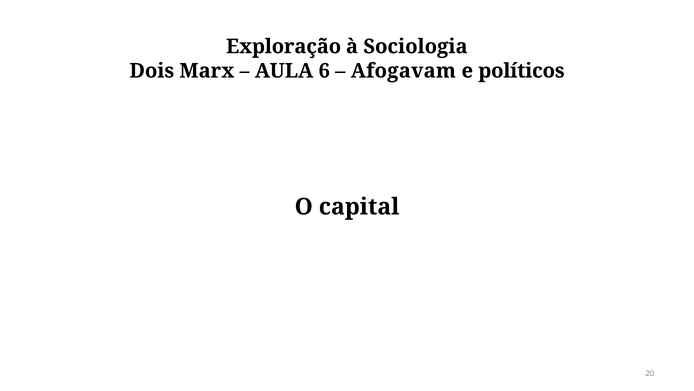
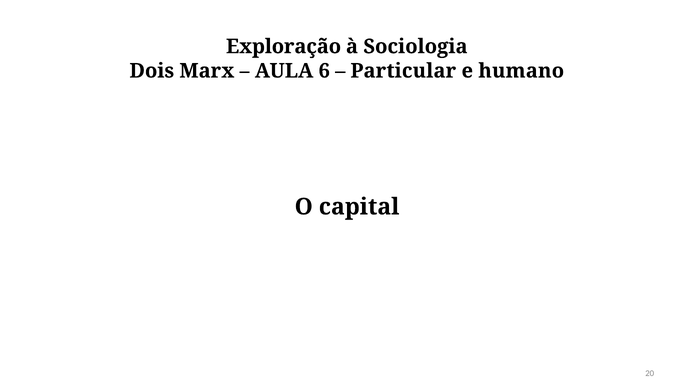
Afogavam: Afogavam -> Particular
políticos: políticos -> humano
